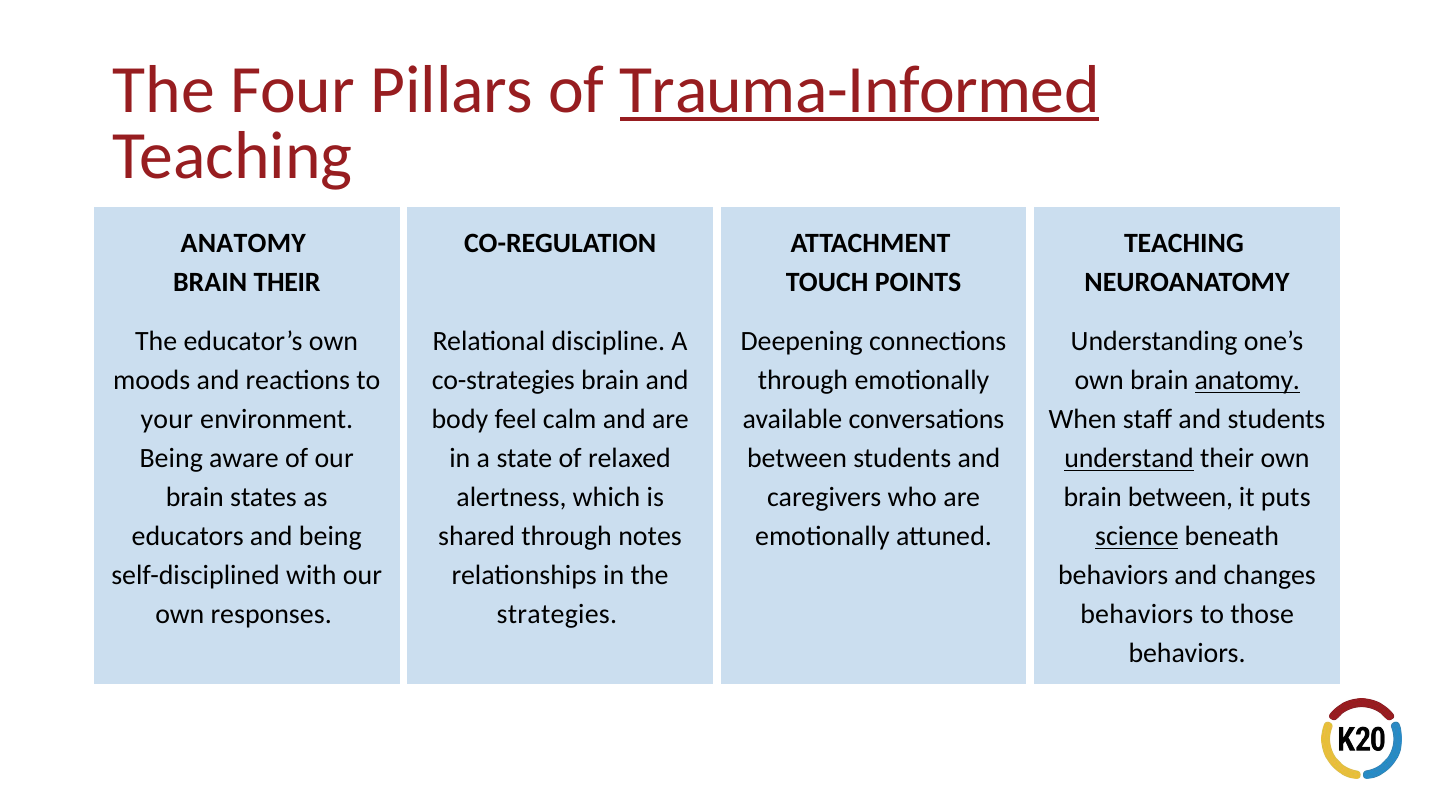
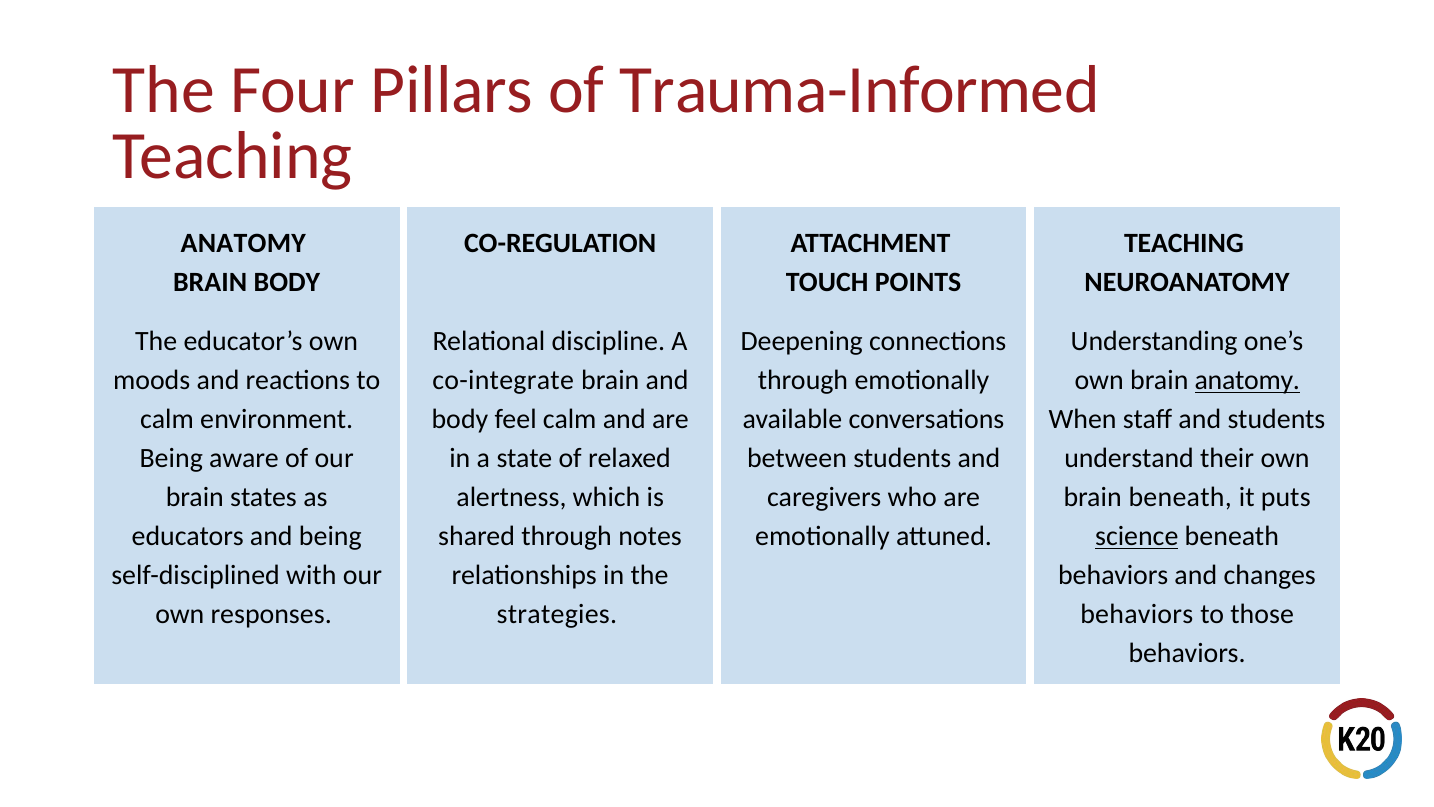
Trauma-Informed underline: present -> none
BRAIN THEIR: THEIR -> BODY
co-strategies: co-strategies -> co-integrate
your at (167, 419): your -> calm
understand underline: present -> none
brain between: between -> beneath
